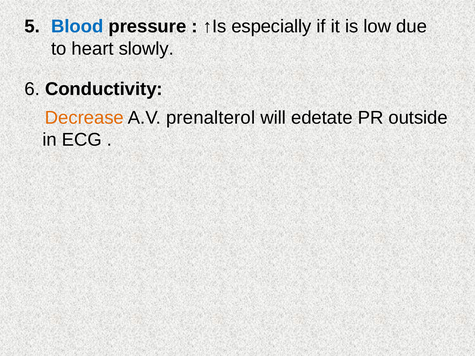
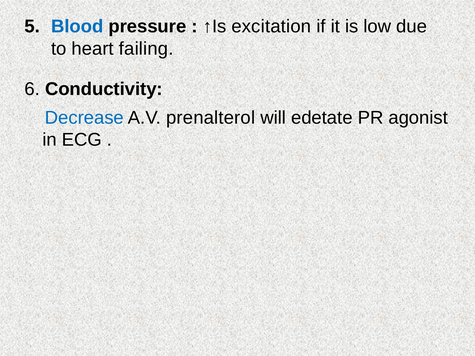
especially: especially -> excitation
slowly: slowly -> failing
Decrease colour: orange -> blue
outside: outside -> agonist
